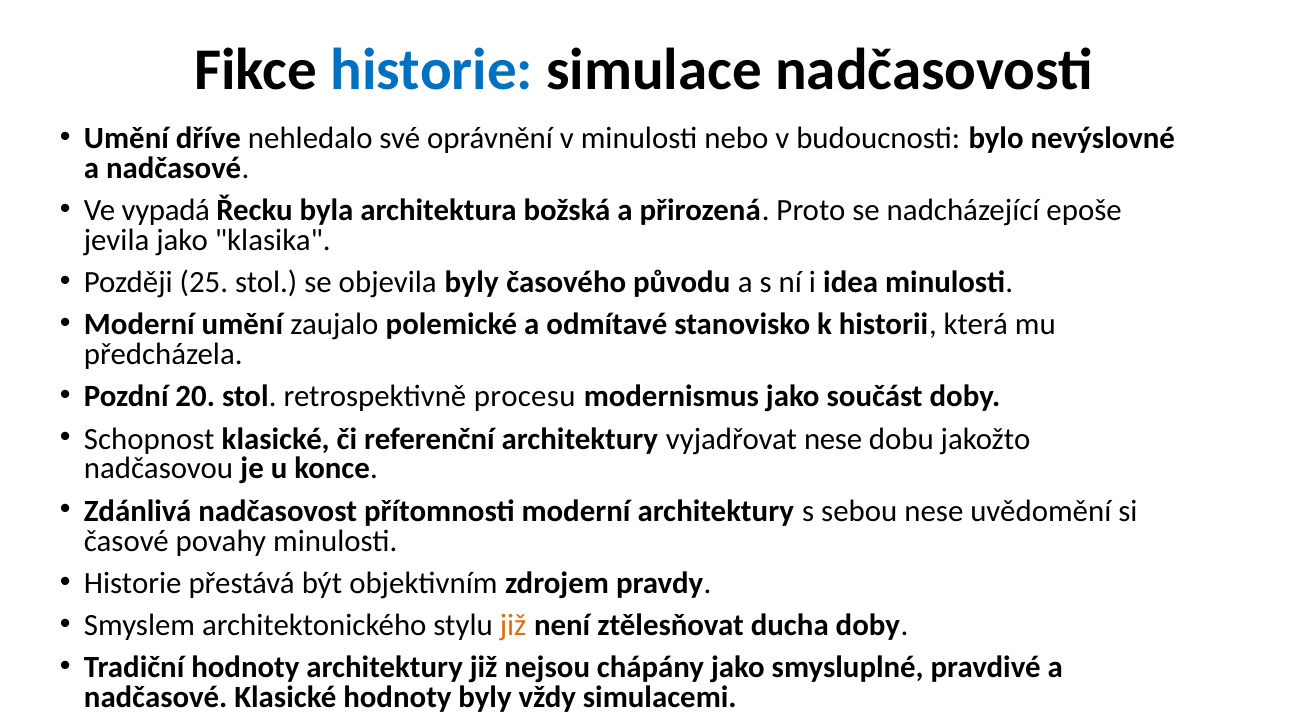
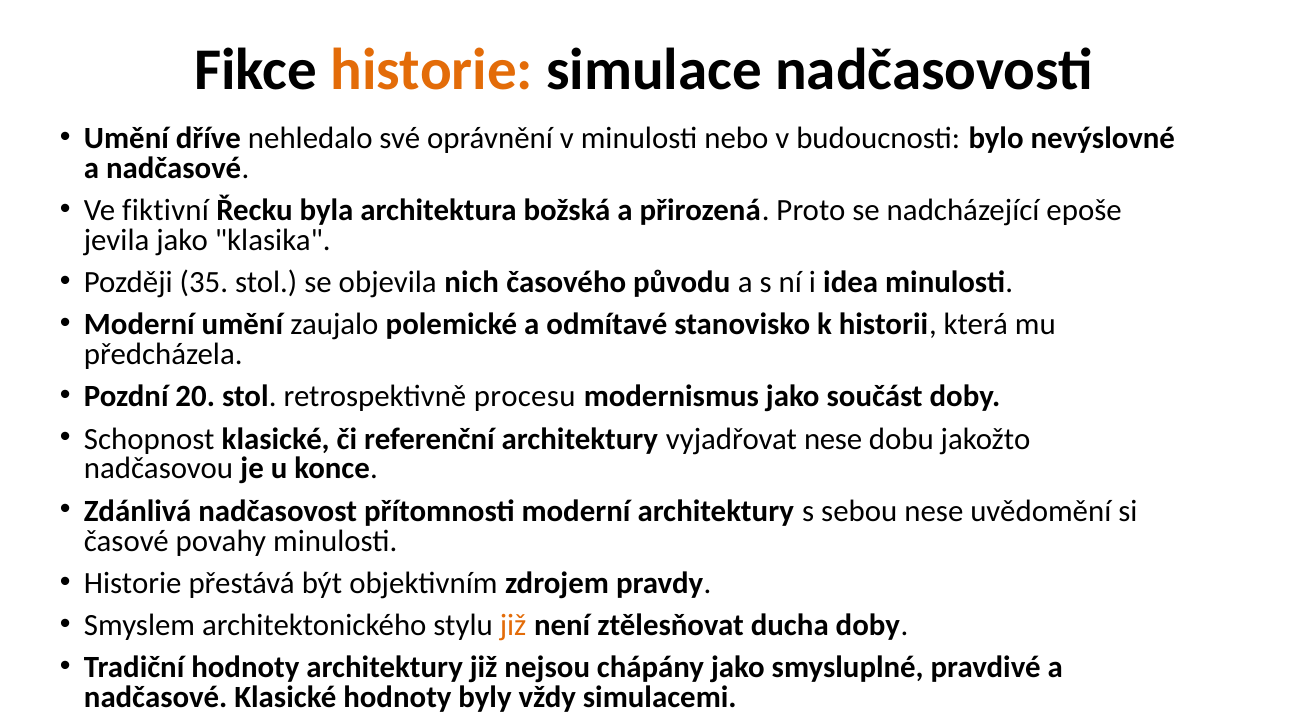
historie at (432, 70) colour: blue -> orange
vypadá: vypadá -> fiktivní
25: 25 -> 35
objevila byly: byly -> nich
